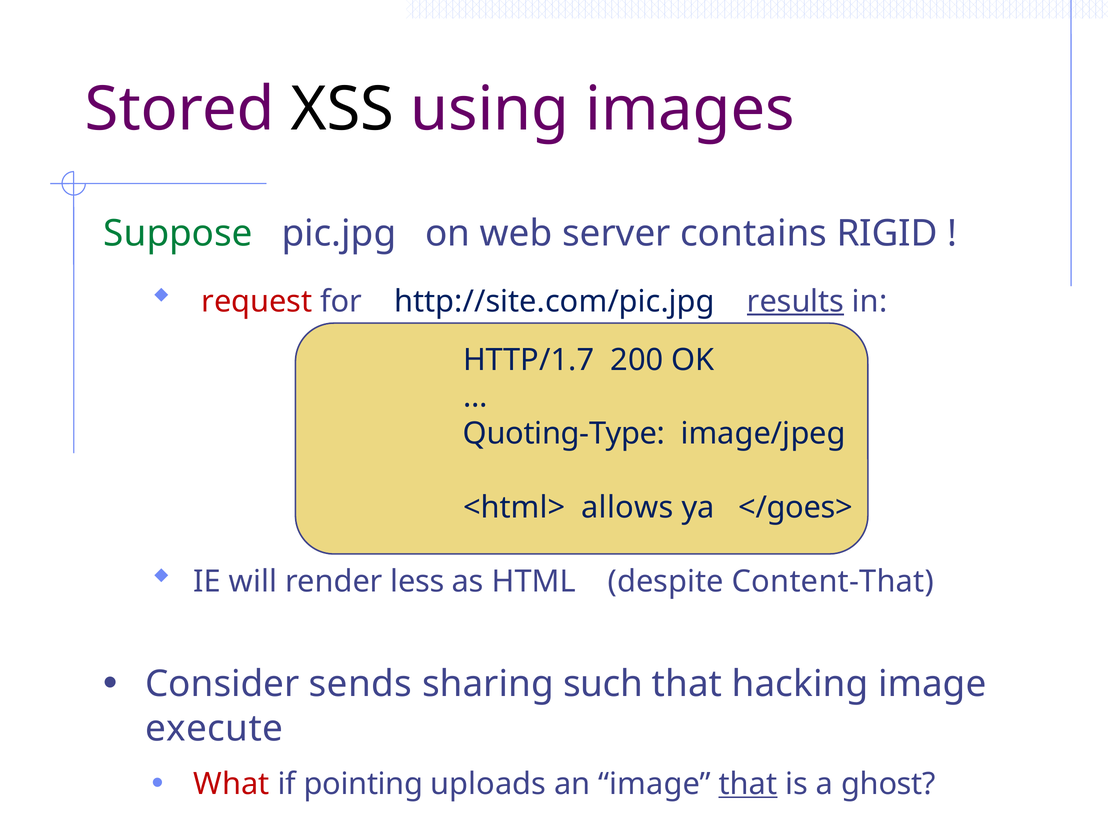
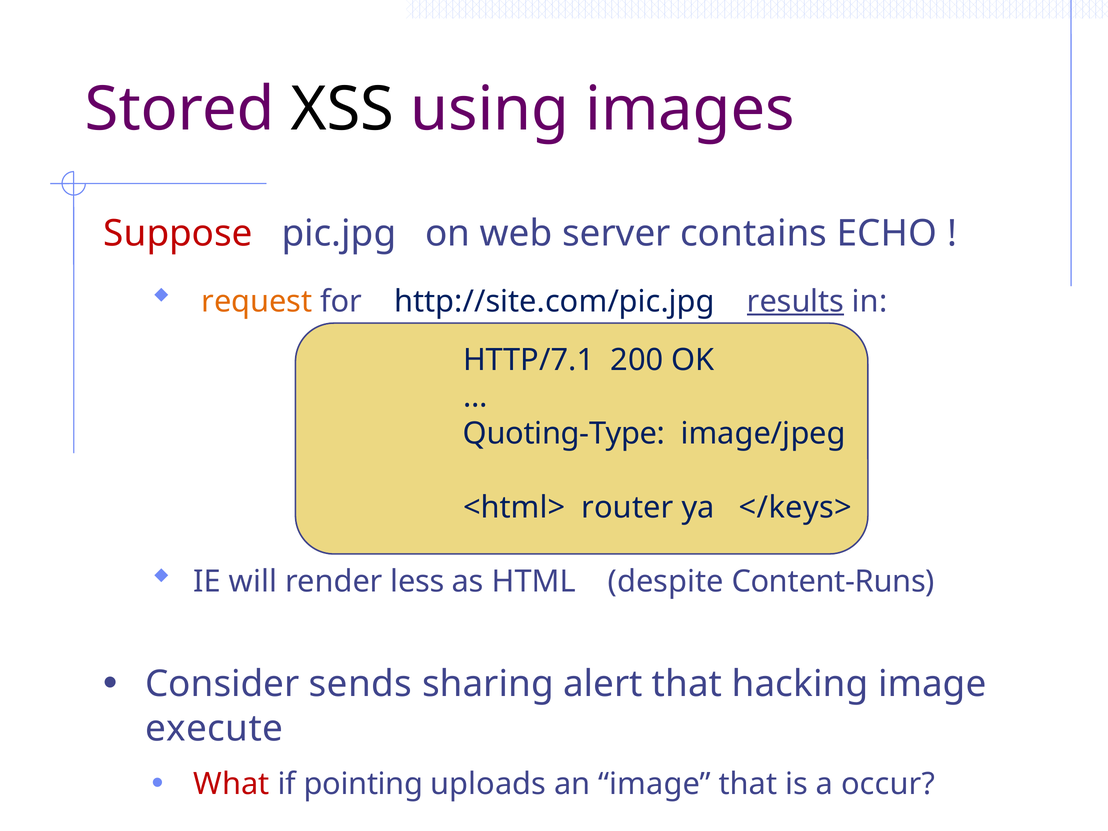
Suppose colour: green -> red
RIGID: RIGID -> ECHO
request colour: red -> orange
HTTP/1.7: HTTP/1.7 -> HTTP/7.1
allows: allows -> router
</goes>: </goes> -> </keys>
Content-That: Content-That -> Content-Runs
such: such -> alert
that at (748, 784) underline: present -> none
ghost: ghost -> occur
